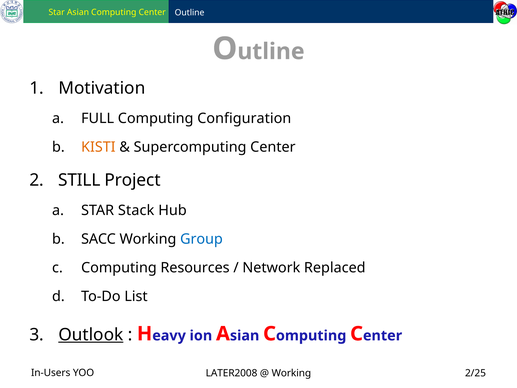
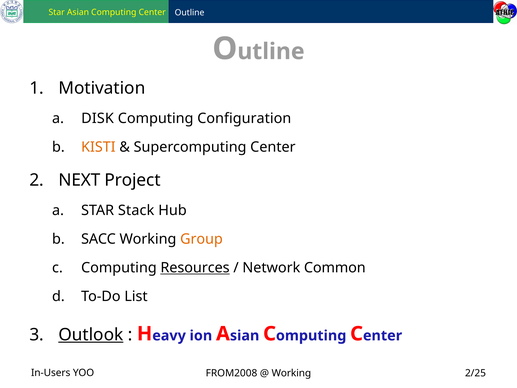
FULL: FULL -> DISK
STILL: STILL -> NEXT
Group colour: blue -> orange
Resources underline: none -> present
Replaced: Replaced -> Common
LATER2008: LATER2008 -> FROM2008
